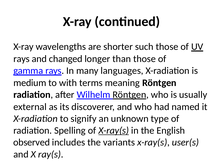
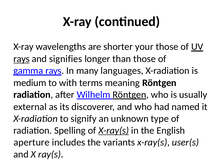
such: such -> your
rays at (21, 59) underline: none -> present
changed: changed -> signifies
observed: observed -> aperture
